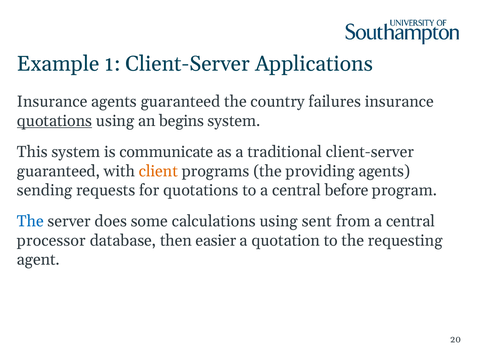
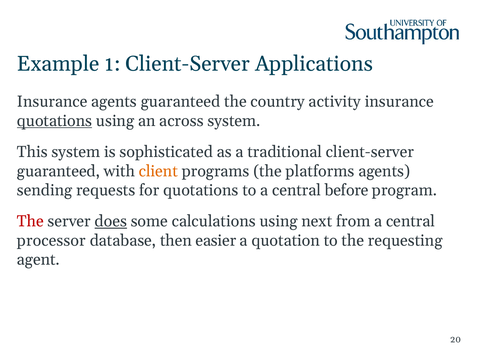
failures: failures -> activity
begins: begins -> across
communicate: communicate -> sophisticated
providing: providing -> platforms
The at (30, 221) colour: blue -> red
does underline: none -> present
sent: sent -> next
